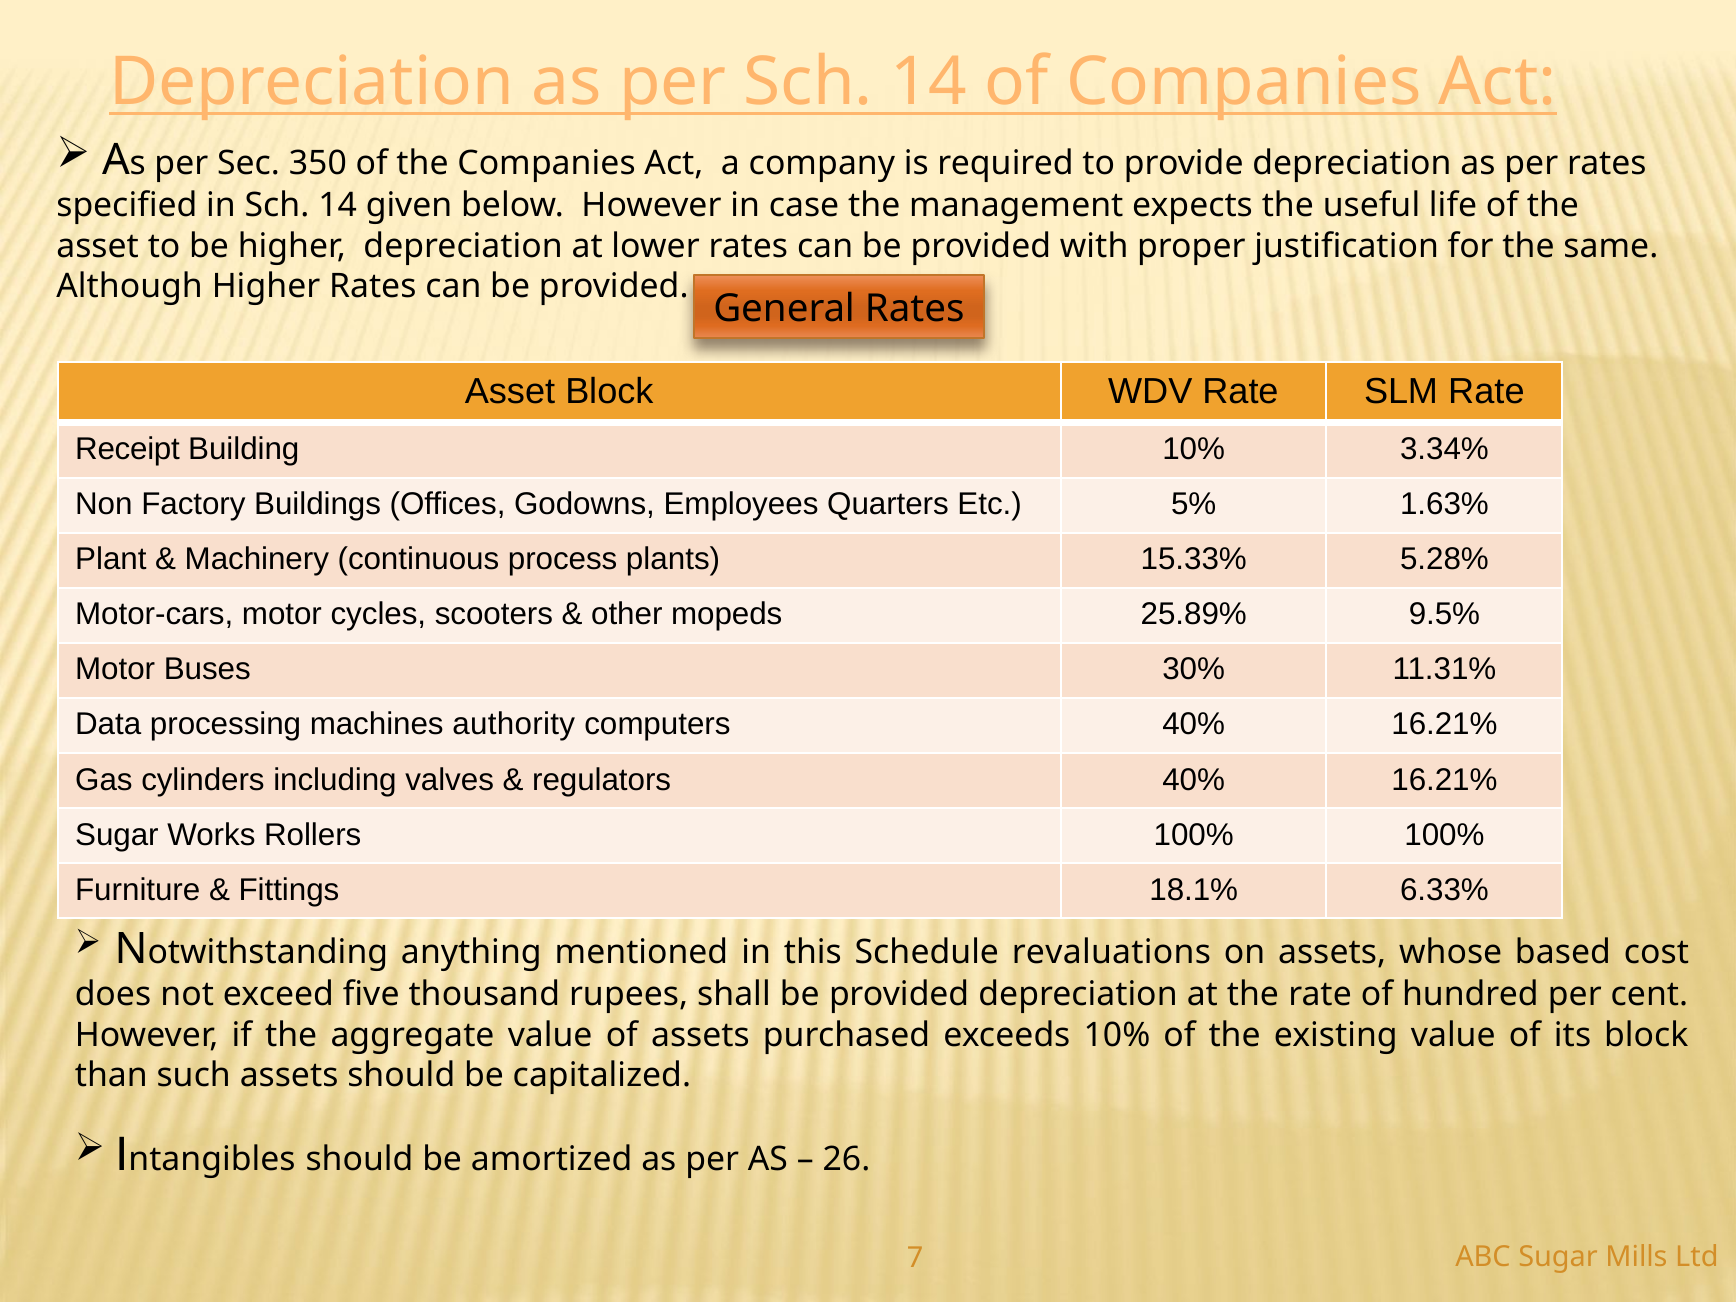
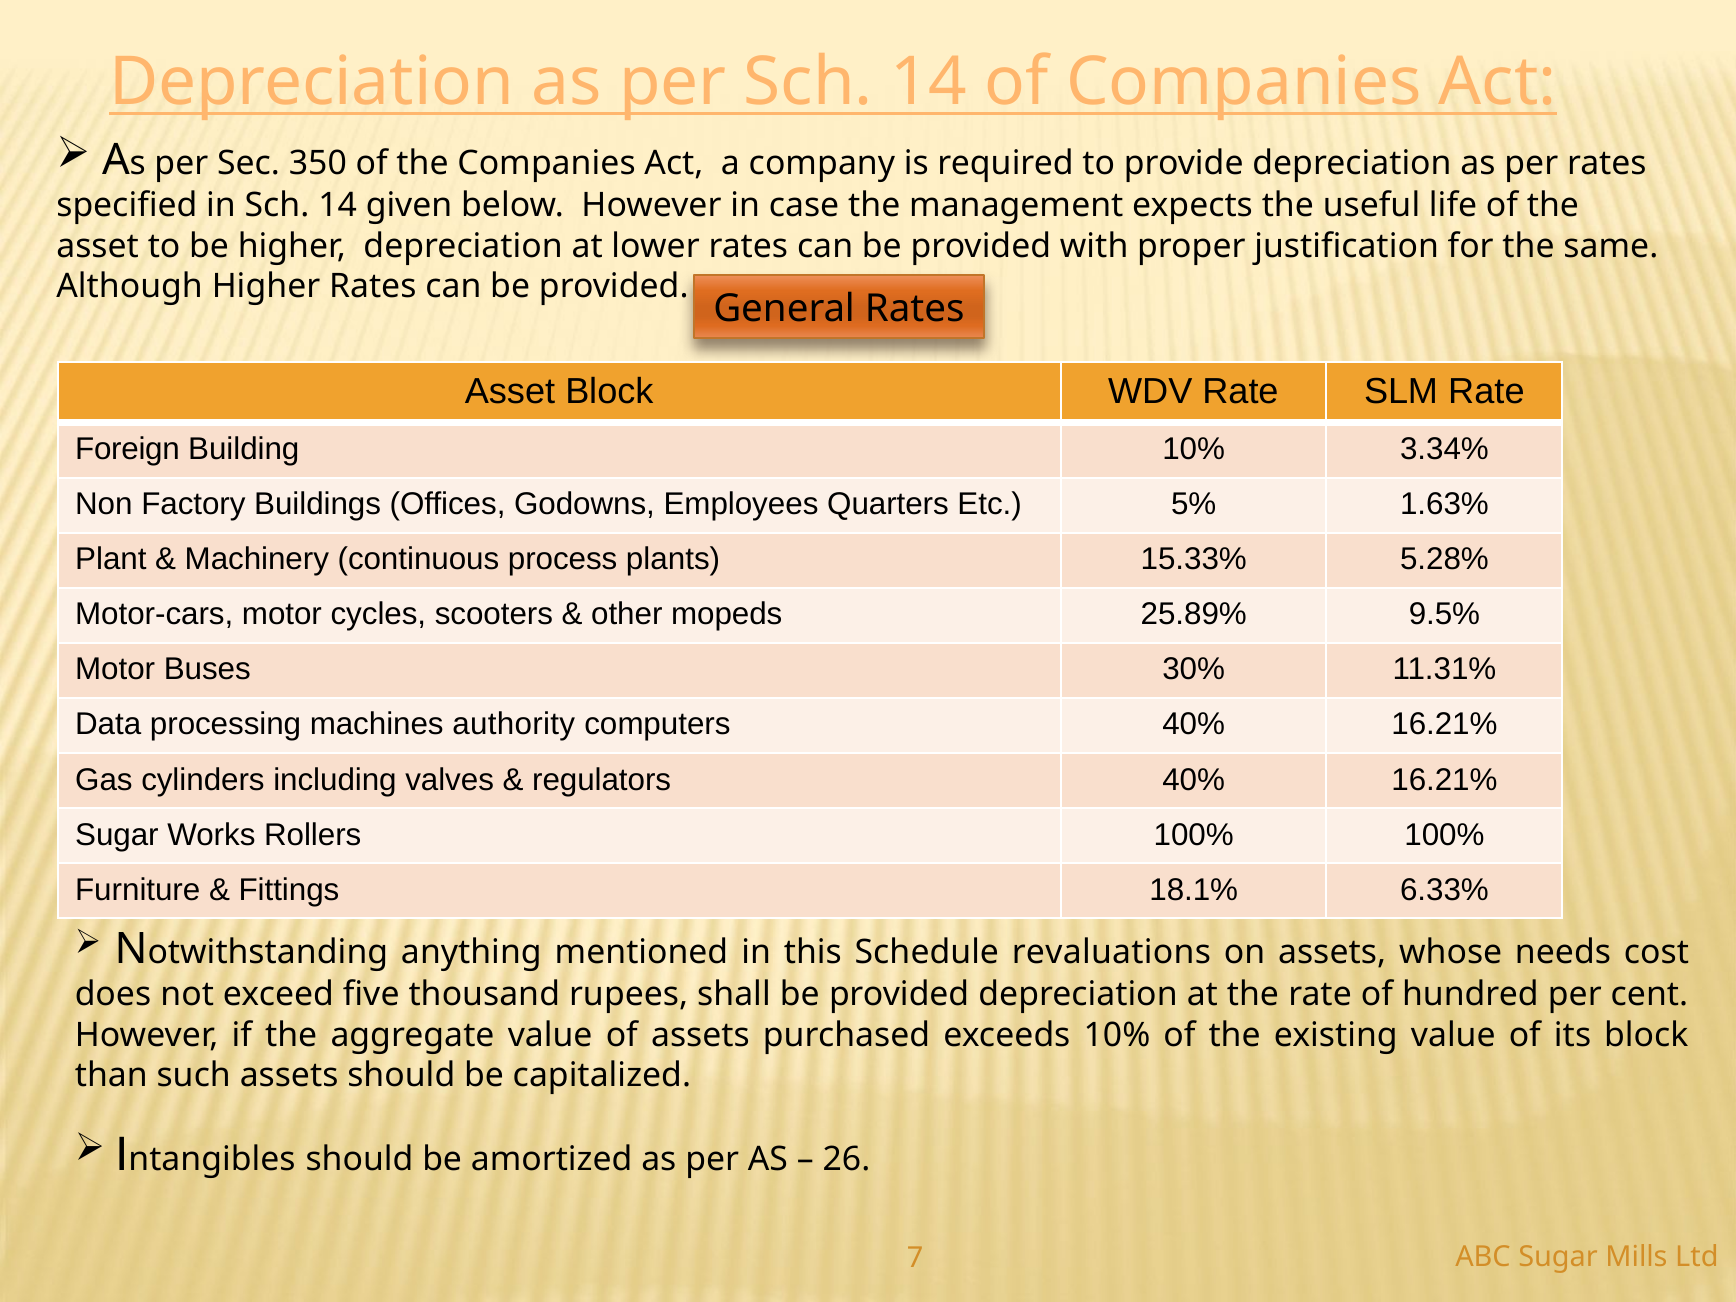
Receipt: Receipt -> Foreign
based: based -> needs
